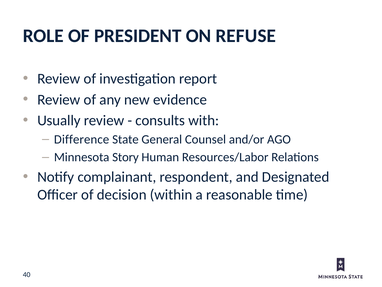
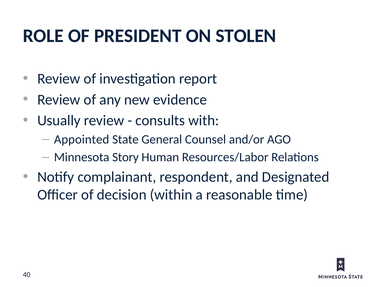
REFUSE: REFUSE -> STOLEN
Difference: Difference -> Appointed
